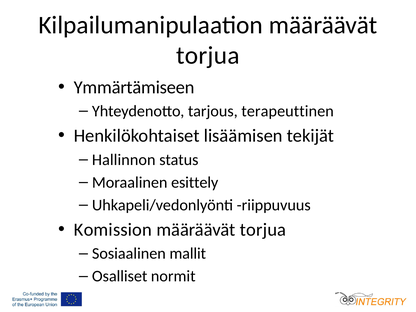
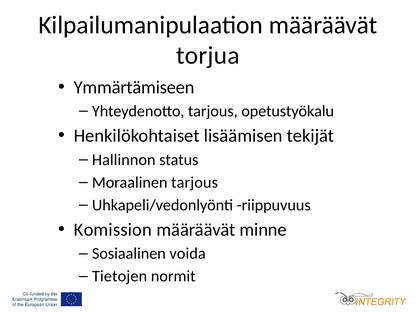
terapeuttinen: terapeuttinen -> opetustyökalu
Moraalinen esittely: esittely -> tarjous
torjua at (263, 230): torjua -> minne
mallit: mallit -> voida
Osalliset: Osalliset -> Tietojen
